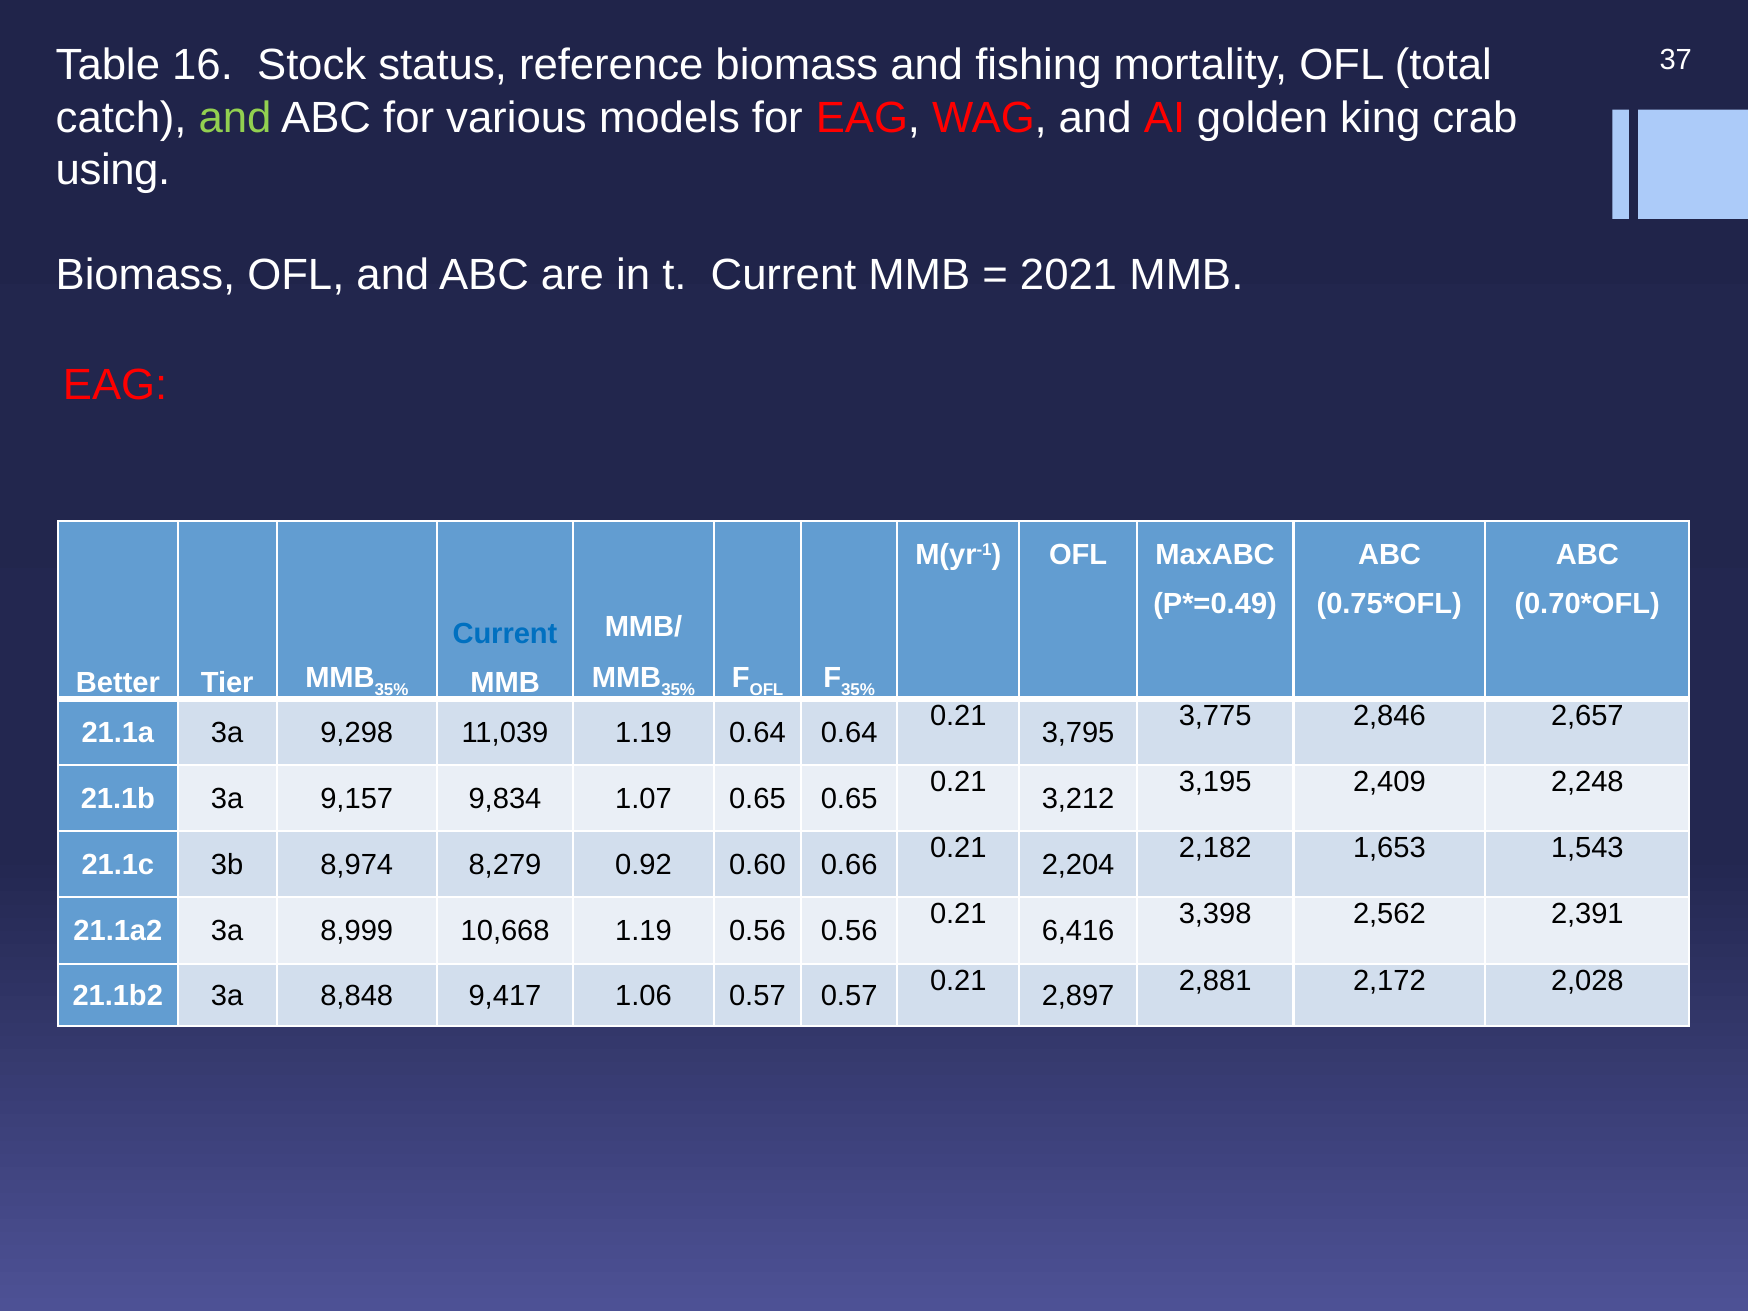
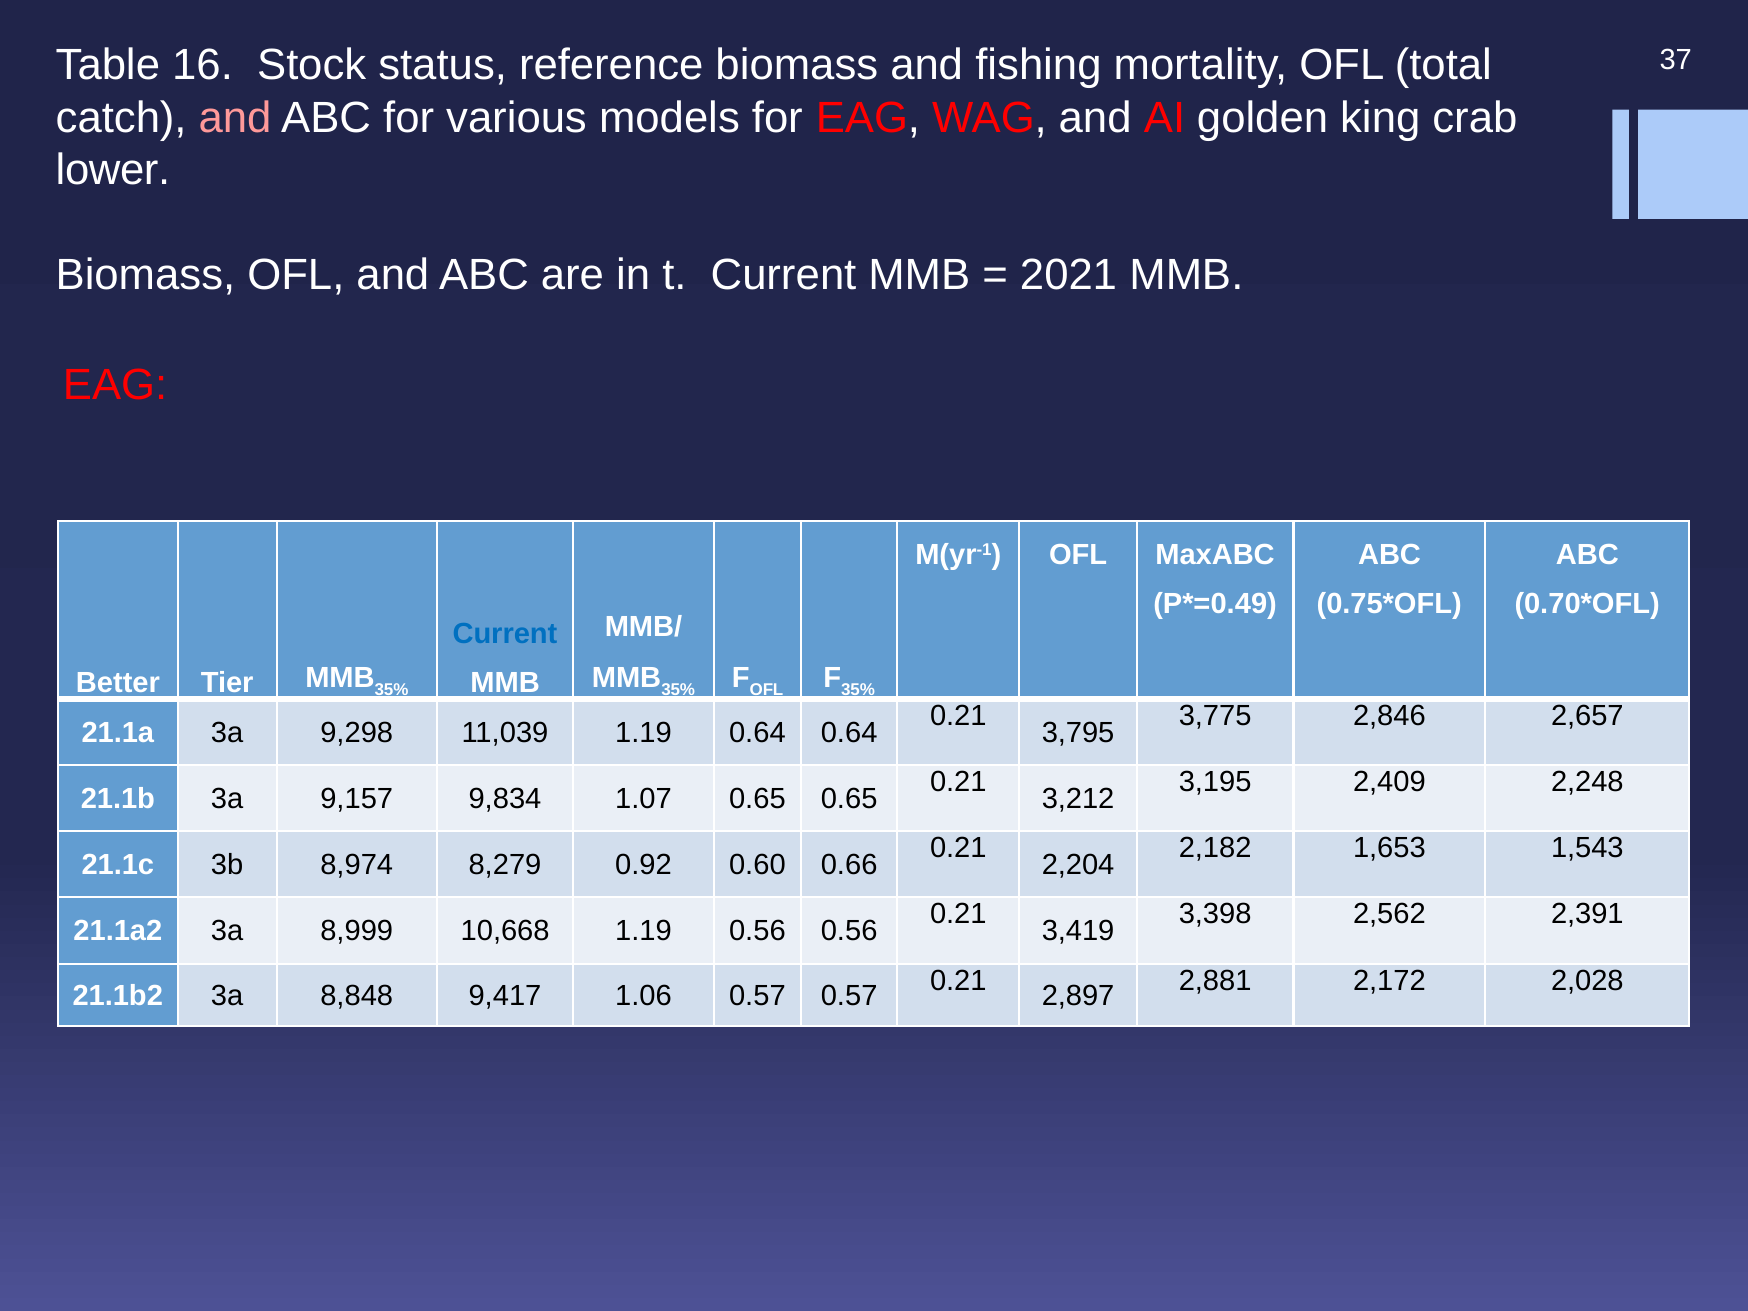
and at (235, 118) colour: light green -> pink
using: using -> lower
6,416: 6,416 -> 3,419
